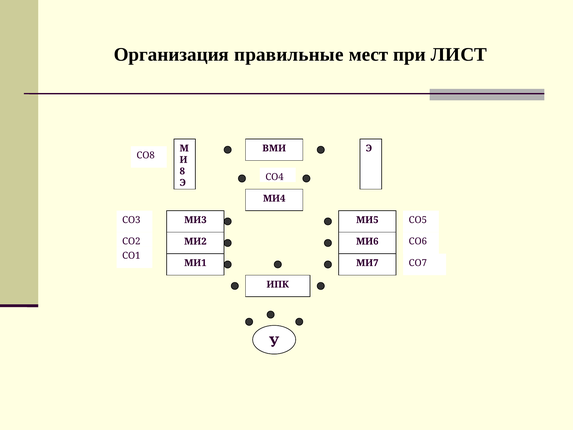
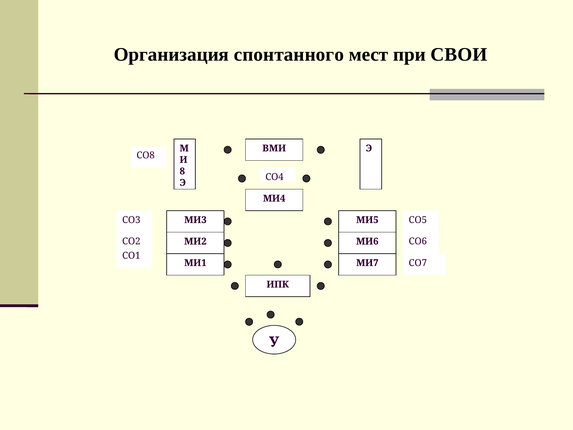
правильные: правильные -> спонтанного
ЛИСТ: ЛИСТ -> СВОИ
